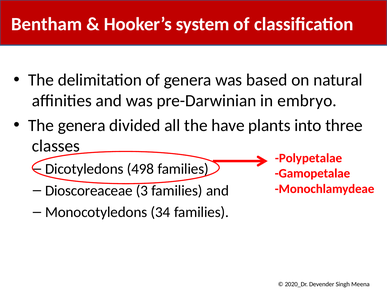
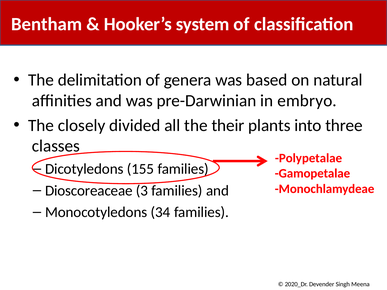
The genera: genera -> closely
have: have -> their
498: 498 -> 155
